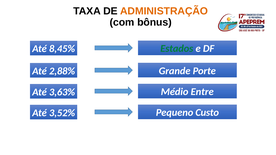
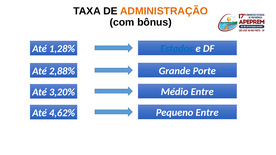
Estados colour: green -> blue
8,45%: 8,45% -> 1,28%
3,63%: 3,63% -> 3,20%
3,52%: 3,52% -> 4,62%
Pequeno Custo: Custo -> Entre
